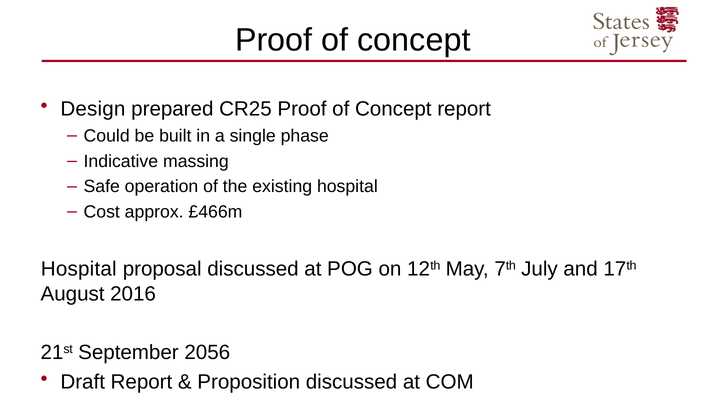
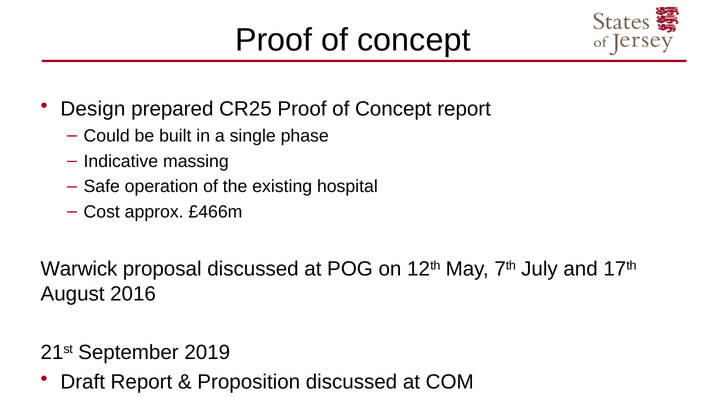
Hospital at (79, 269): Hospital -> Warwick
2056: 2056 -> 2019
